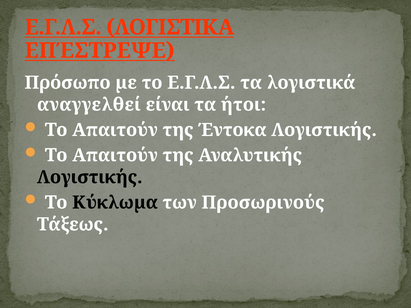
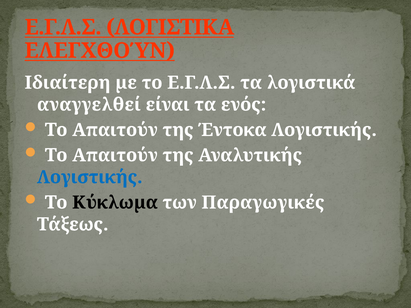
ΕΠΈΣΤΡΕΨΕ: ΕΠΈΣΤΡΕΨΕ -> ΕΛΕΓΧΘΟΎΝ
Πρόσωπο: Πρόσωπο -> Ιδιαίτερη
ήτοι: ήτοι -> ενός
Λογιστικής at (90, 177) colour: black -> blue
Προσωρινούς: Προσωρινούς -> Παραγωγικές
